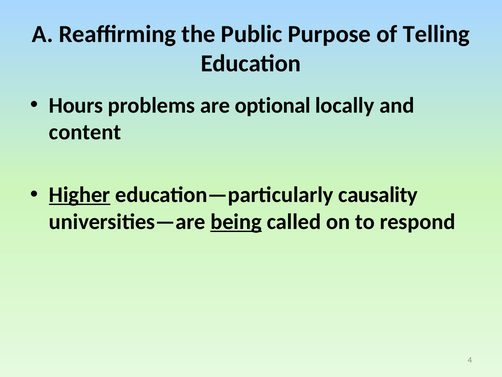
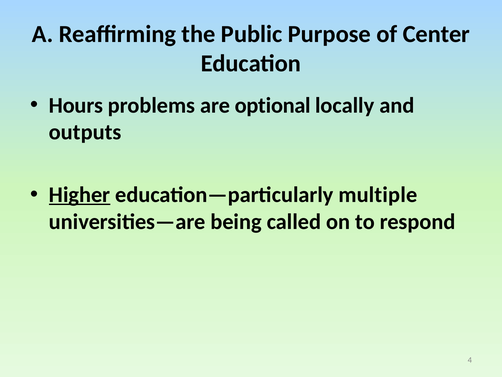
Telling: Telling -> Center
content: content -> outputs
causality: causality -> multiple
being underline: present -> none
